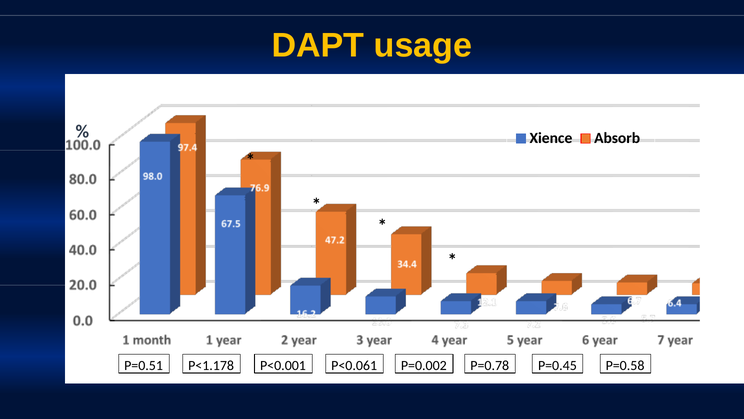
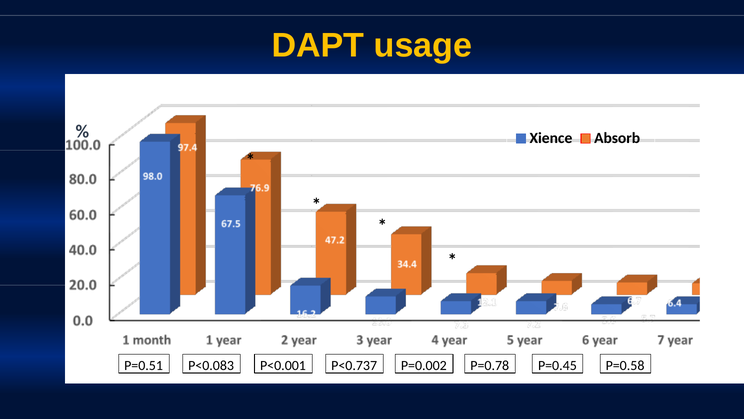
P<1.178: P<1.178 -> P<0.083
P<0.061: P<0.061 -> P<0.737
